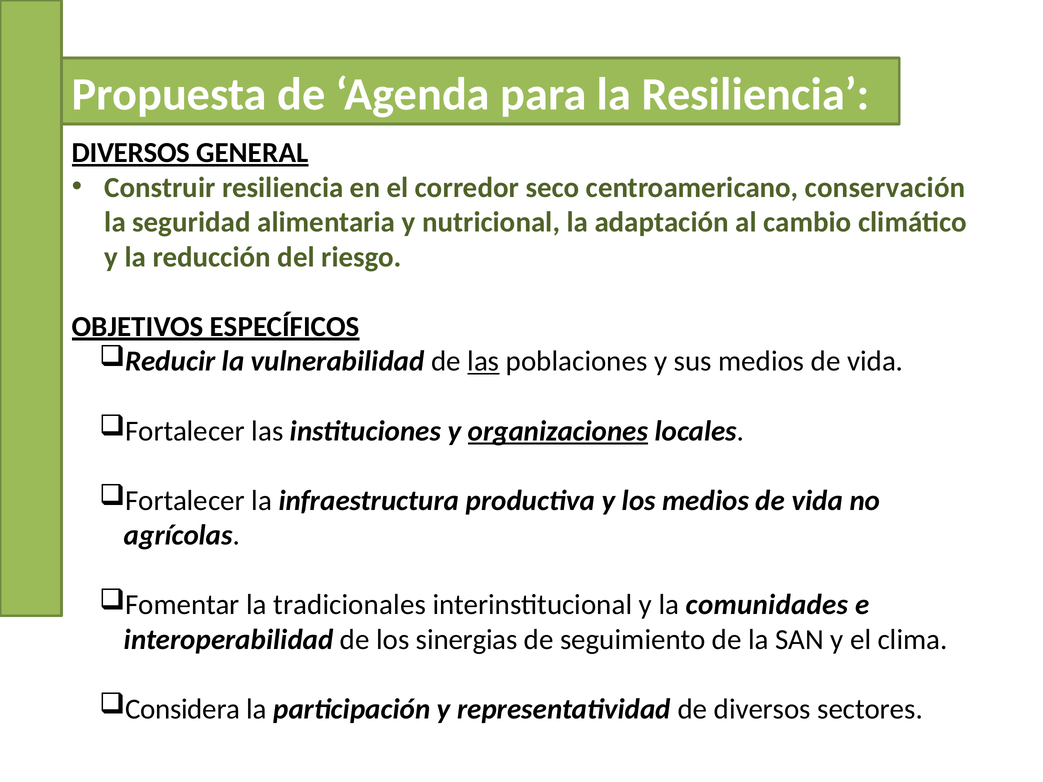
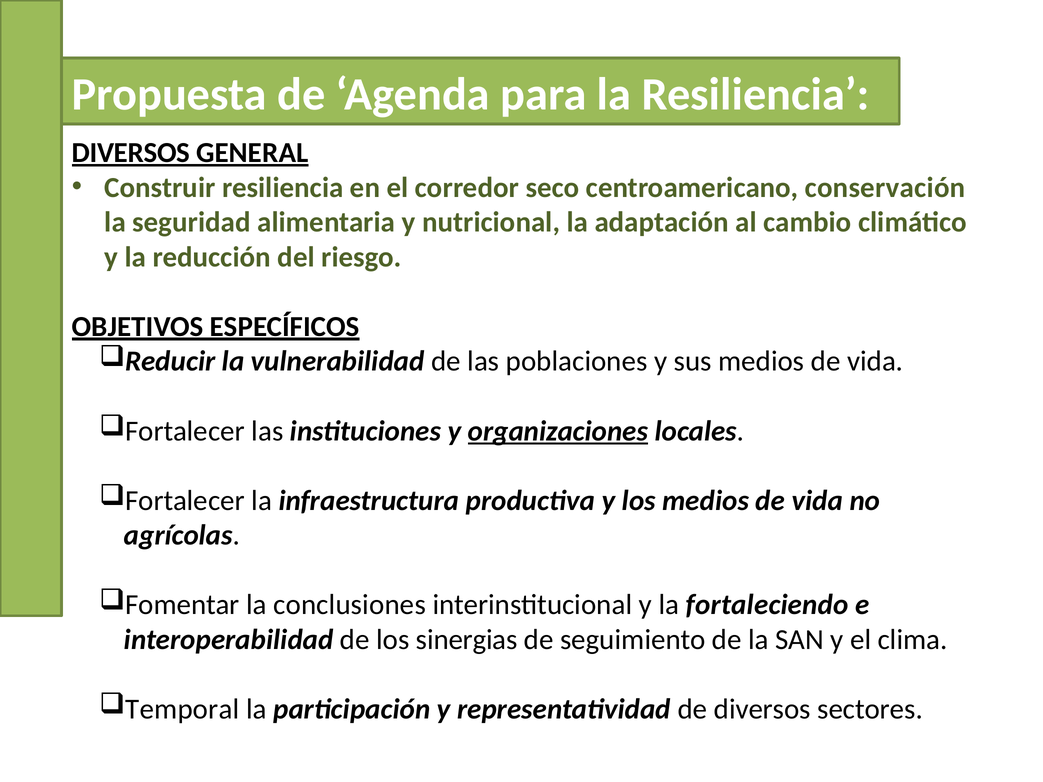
las at (483, 362) underline: present -> none
tradicionales: tradicionales -> conclusiones
comunidades: comunidades -> fortaleciendo
Considera: Considera -> Temporal
